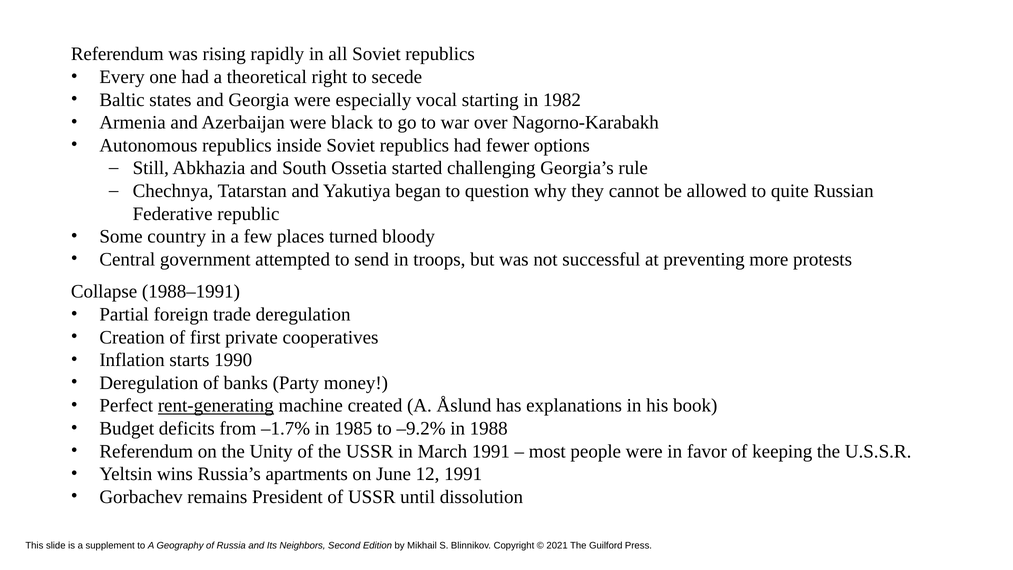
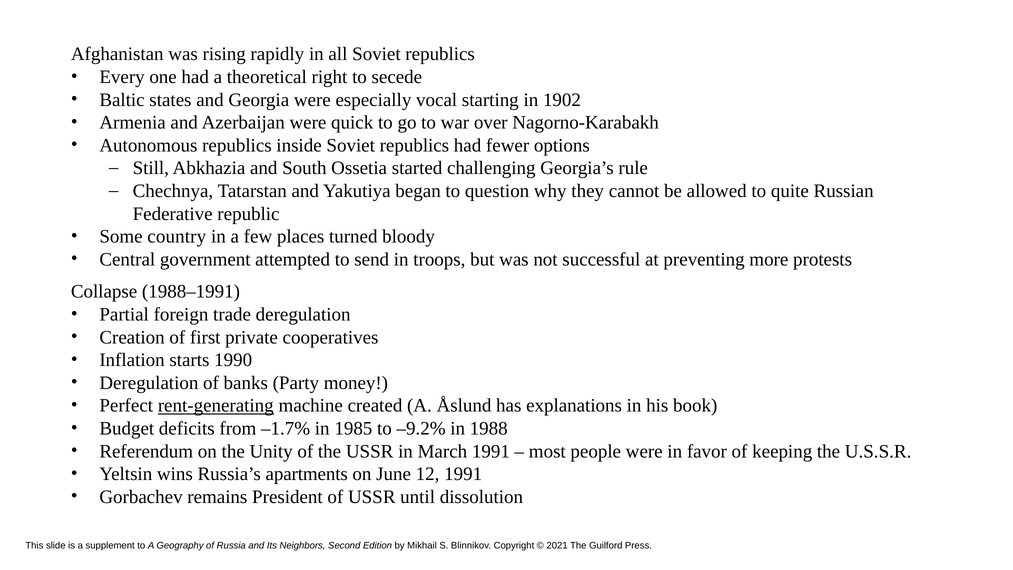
Referendum at (117, 54): Referendum -> Afghanistan
1982: 1982 -> 1902
black: black -> quick
